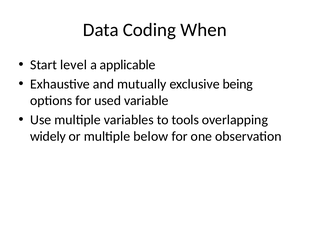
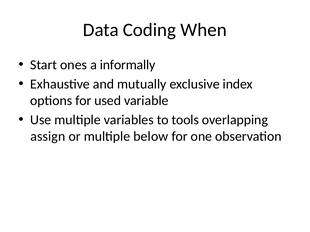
level: level -> ones
applicable: applicable -> informally
being: being -> index
widely: widely -> assign
